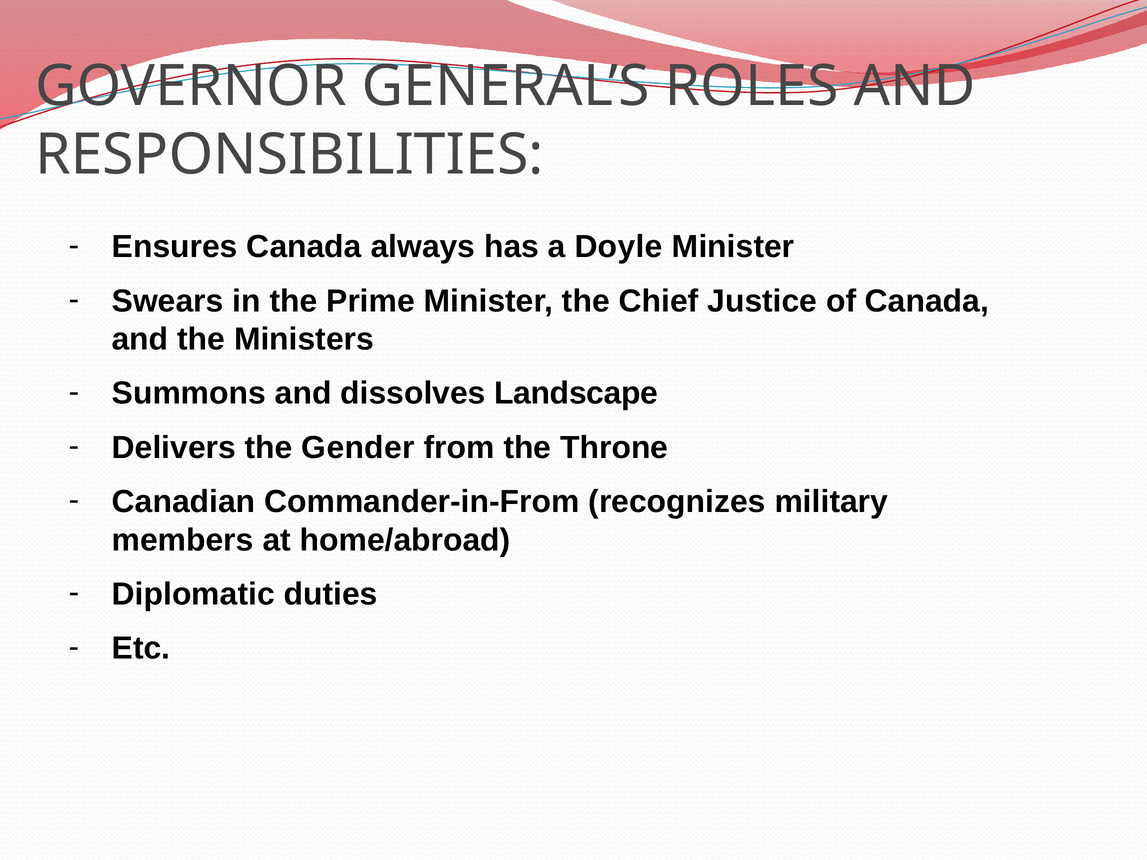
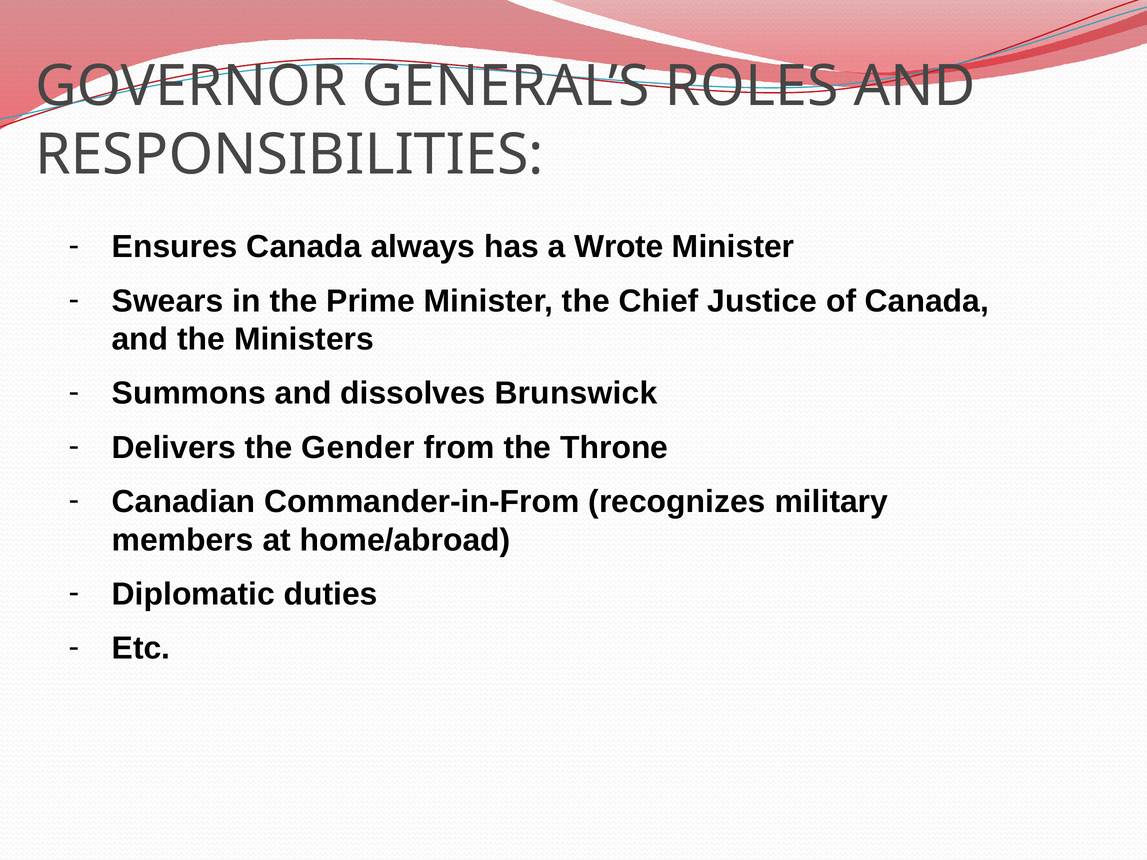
Doyle: Doyle -> Wrote
Landscape: Landscape -> Brunswick
